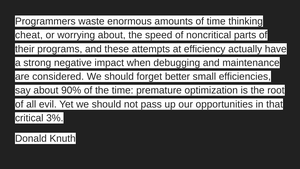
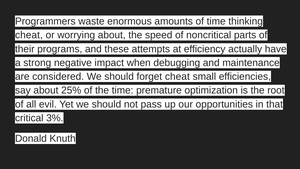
forget better: better -> cheat
90%: 90% -> 25%
